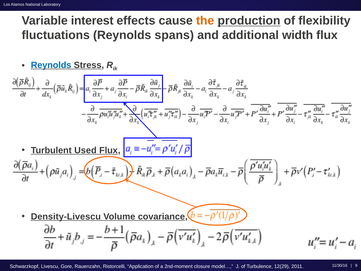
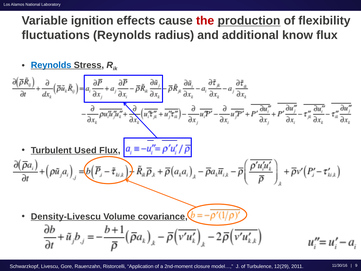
interest: interest -> ignition
the colour: orange -> red
spans: spans -> radius
width: width -> know
